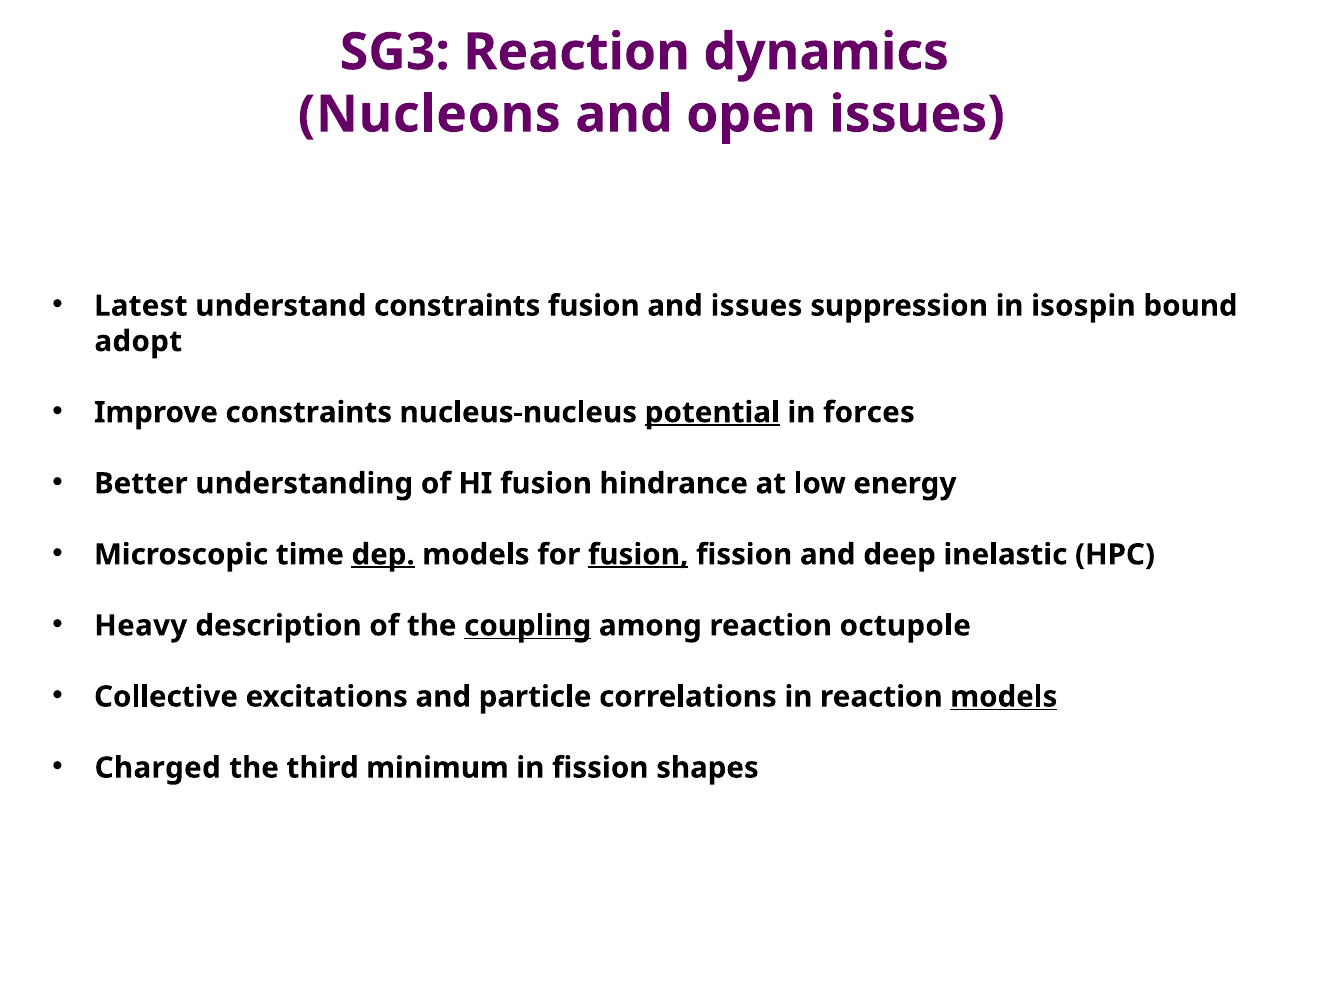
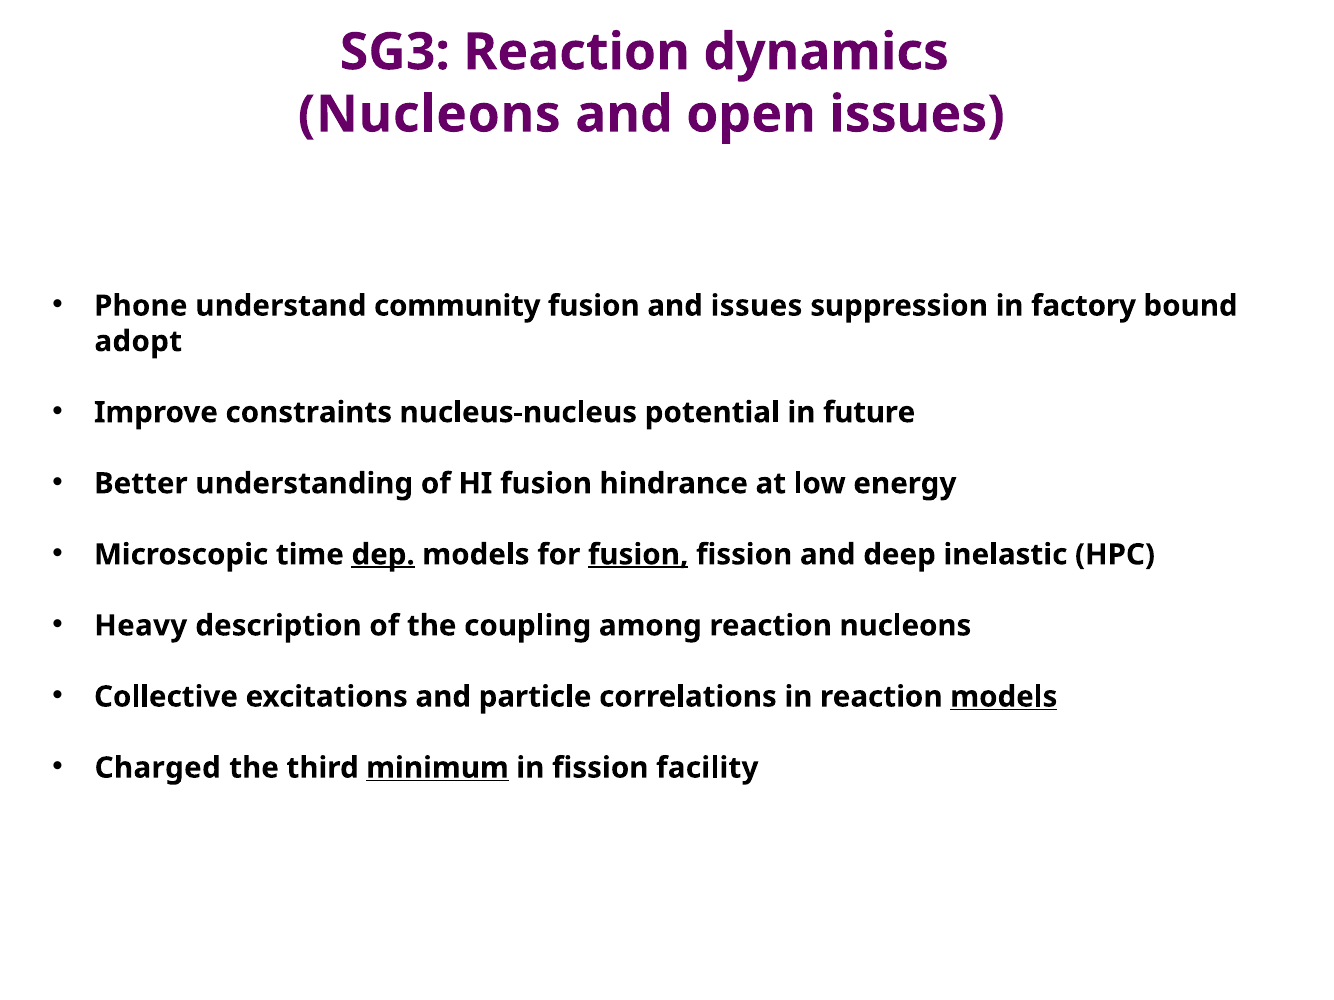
Latest: Latest -> Phone
understand constraints: constraints -> community
isospin: isospin -> factory
potential underline: present -> none
forces: forces -> future
coupling underline: present -> none
reaction octupole: octupole -> nucleons
minimum underline: none -> present
shapes: shapes -> facility
